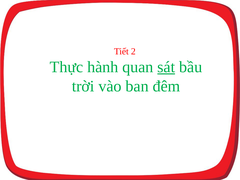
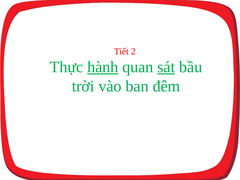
hành underline: none -> present
